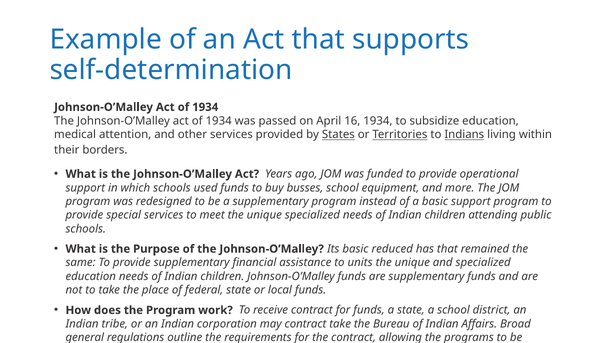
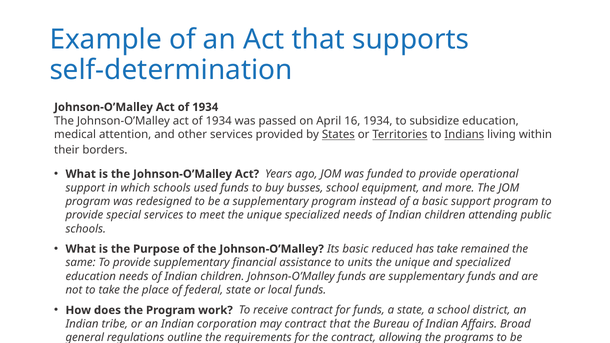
has that: that -> take
contract take: take -> that
